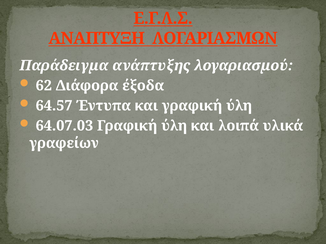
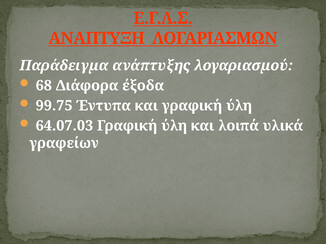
62: 62 -> 68
64.57: 64.57 -> 99.75
